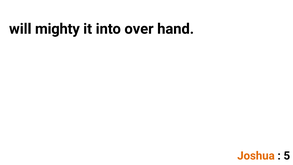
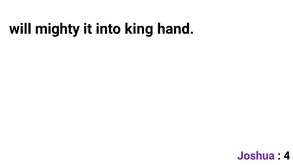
over: over -> king
Joshua colour: orange -> purple
5: 5 -> 4
